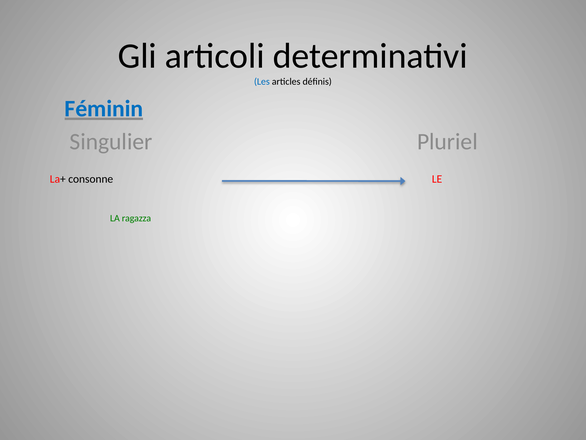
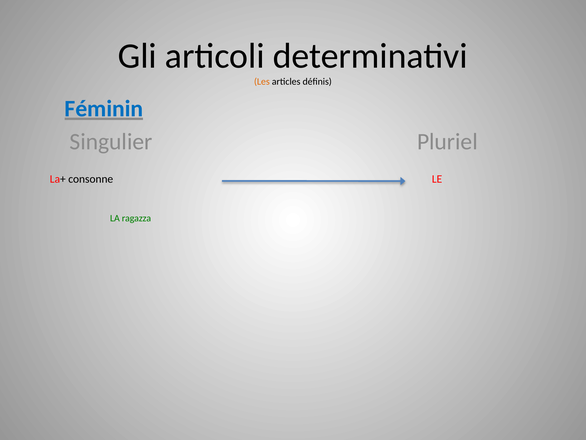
Les colour: blue -> orange
